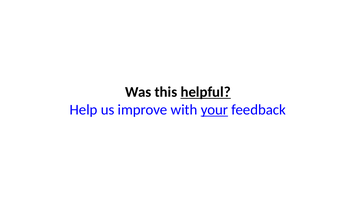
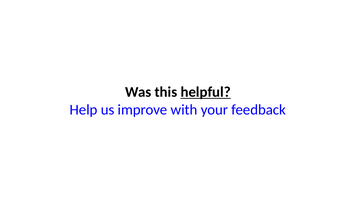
your underline: present -> none
